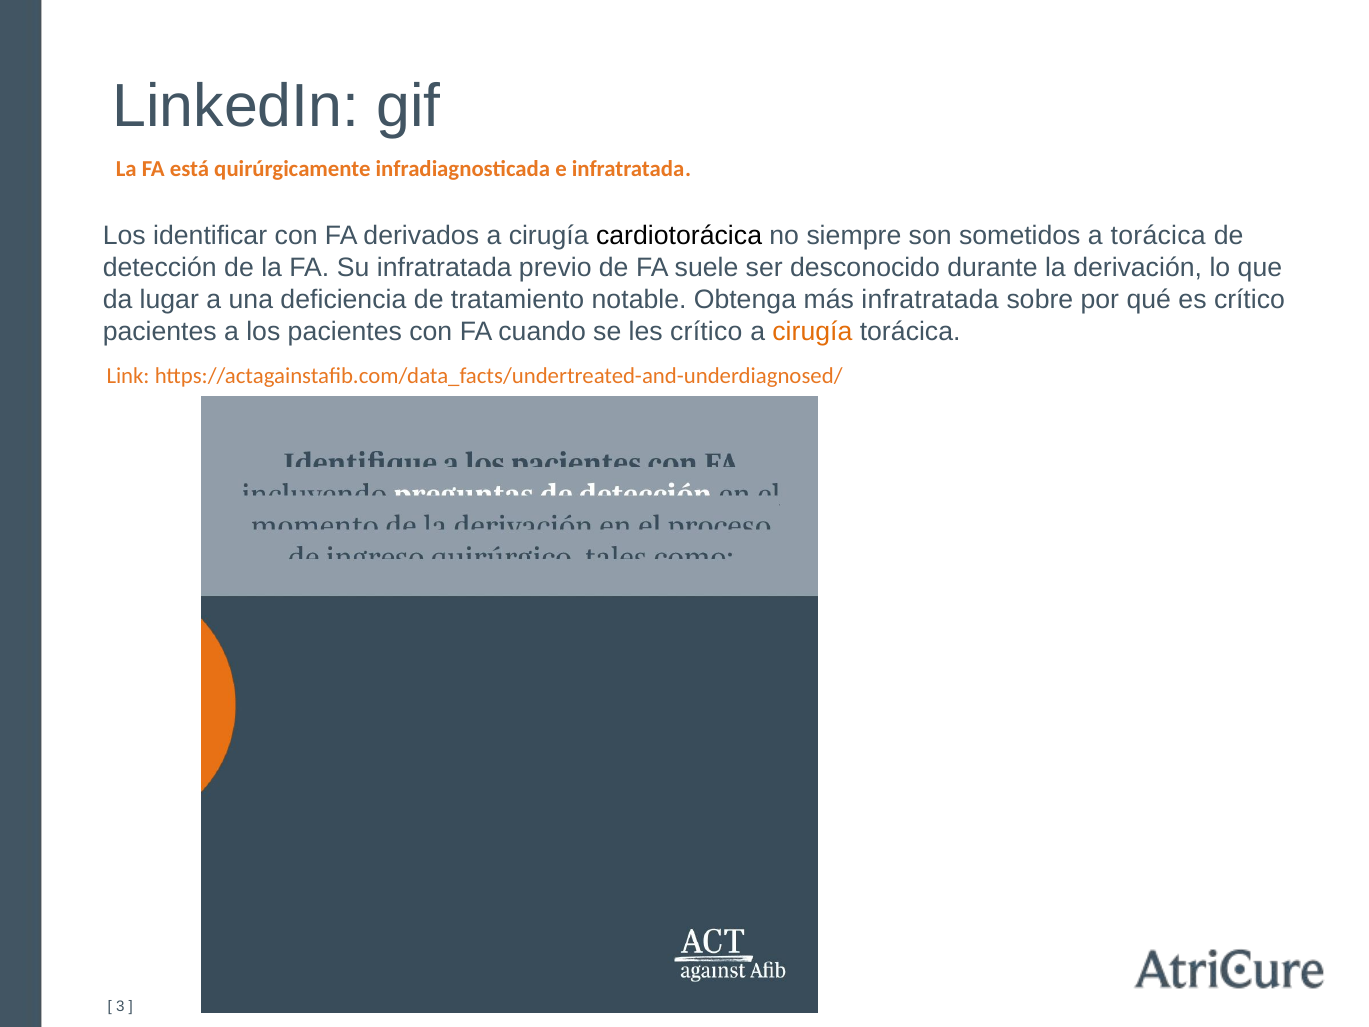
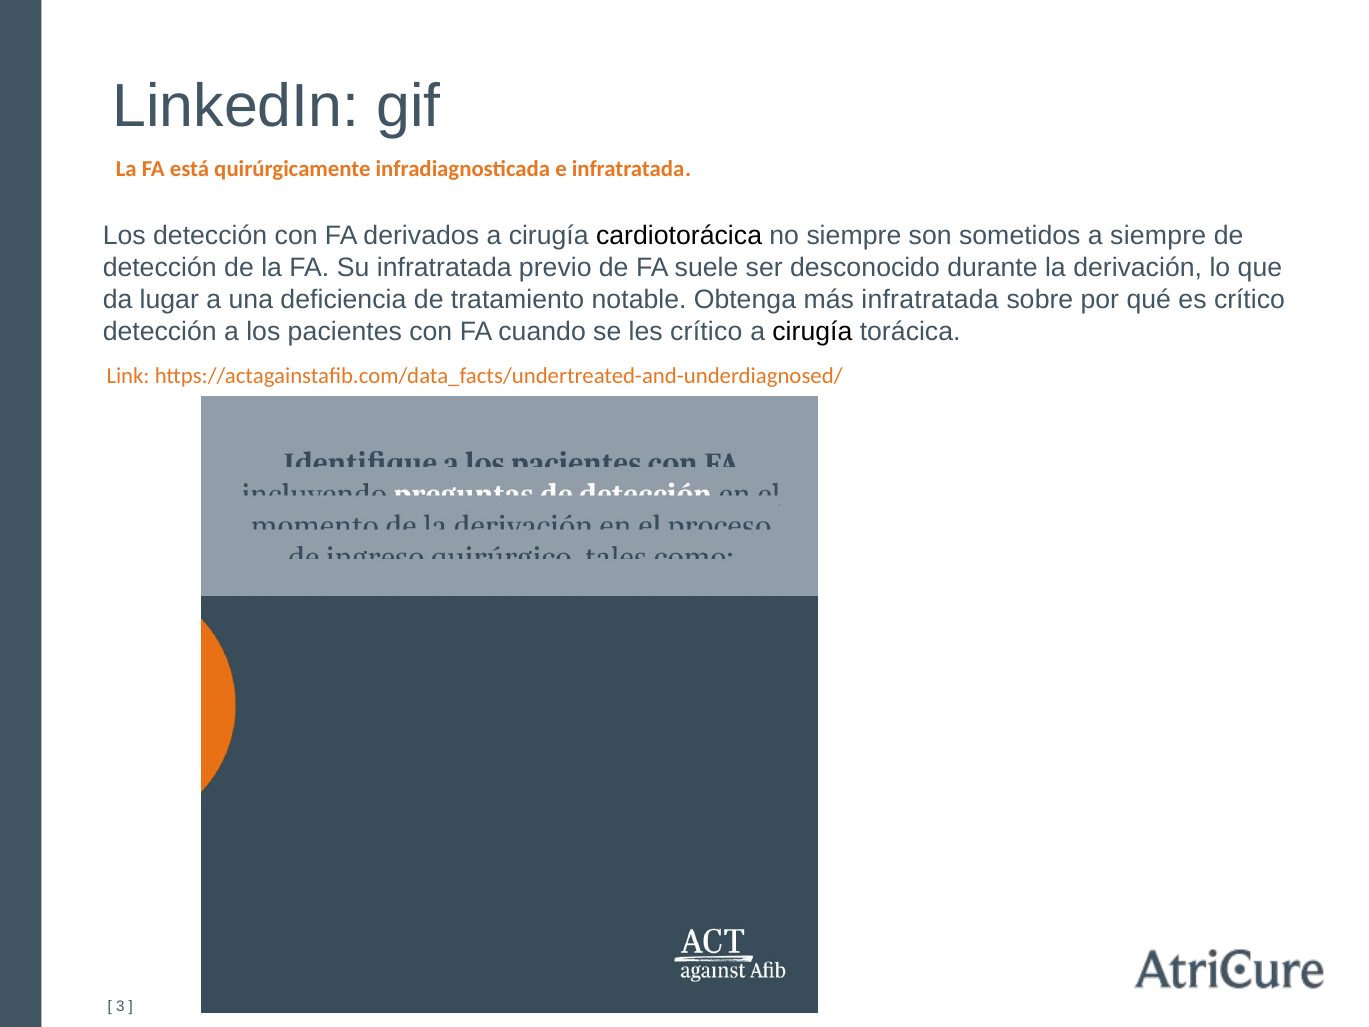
Los identificar: identificar -> detección
a torácica: torácica -> siempre
pacientes at (160, 332): pacientes -> detección
cirugía at (812, 332) colour: orange -> black
